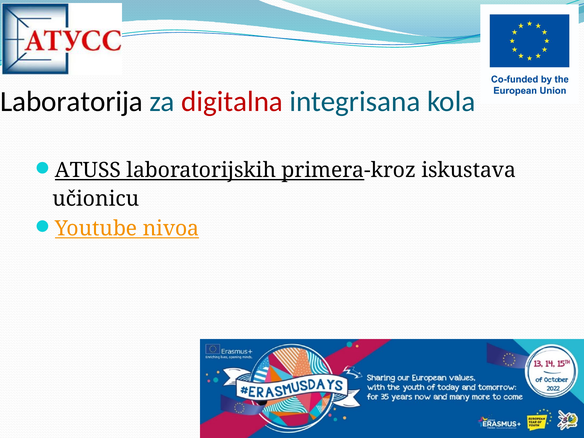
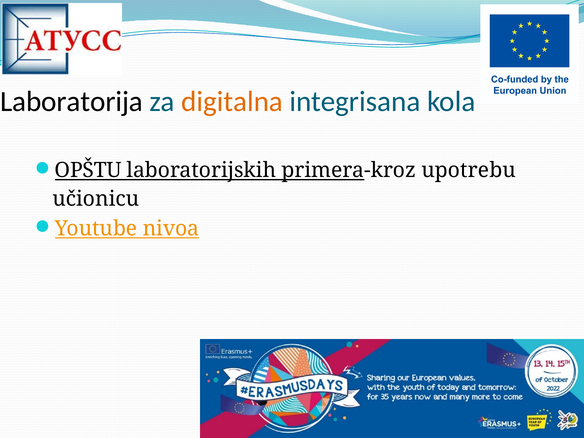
digitalna colour: red -> orange
ATUSS: ATUSS -> OPŠTU
iskustava: iskustava -> upotrebu
